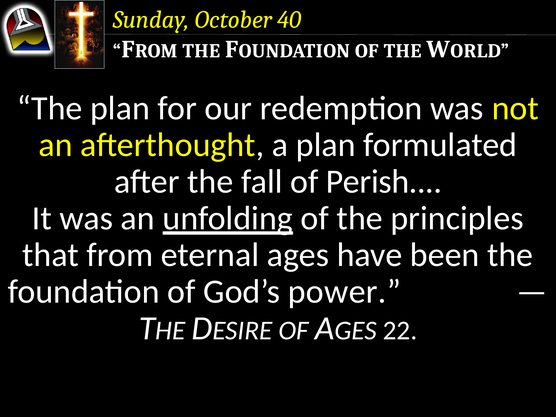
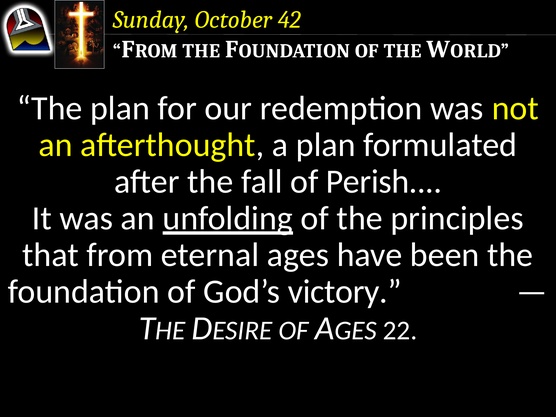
40: 40 -> 42
power: power -> victory
